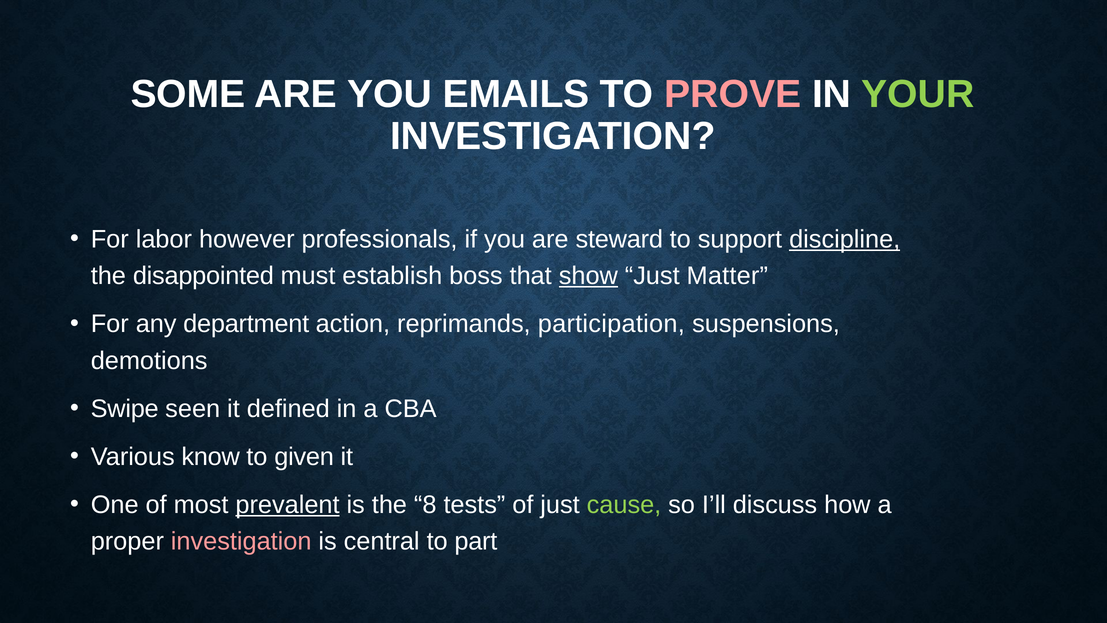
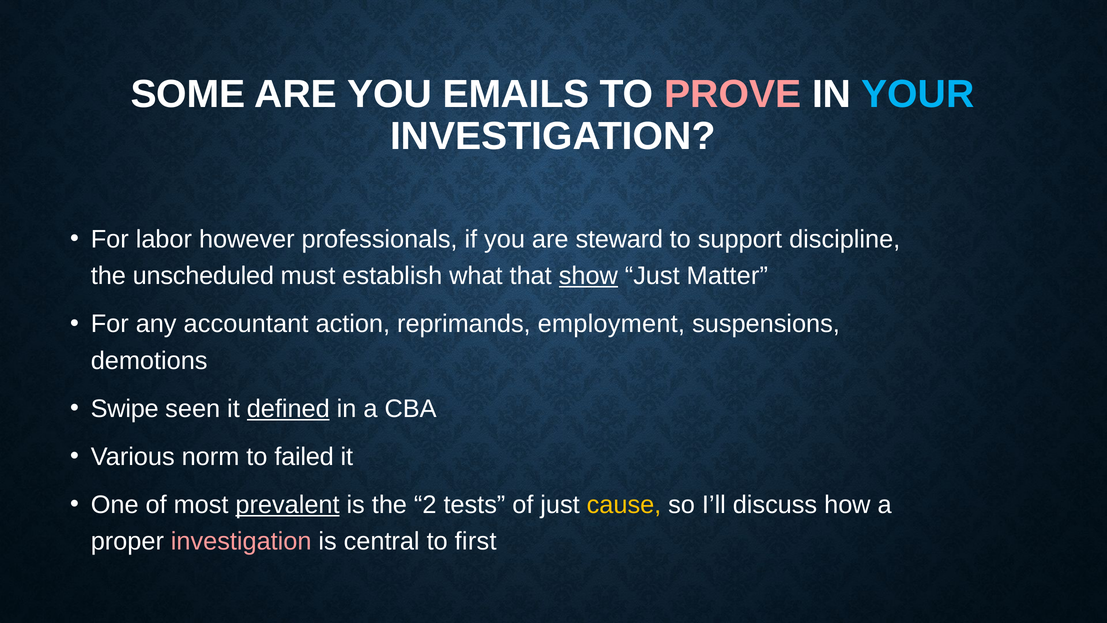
YOUR colour: light green -> light blue
discipline underline: present -> none
disappointed: disappointed -> unscheduled
boss: boss -> what
department: department -> accountant
participation: participation -> employment
defined underline: none -> present
know: know -> norm
given: given -> failed
8: 8 -> 2
cause colour: light green -> yellow
part: part -> first
